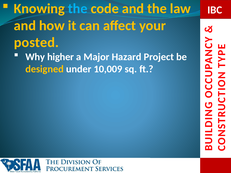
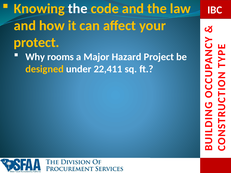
the at (78, 9) colour: light blue -> white
posted: posted -> protect
higher: higher -> rooms
10,009: 10,009 -> 22,411
